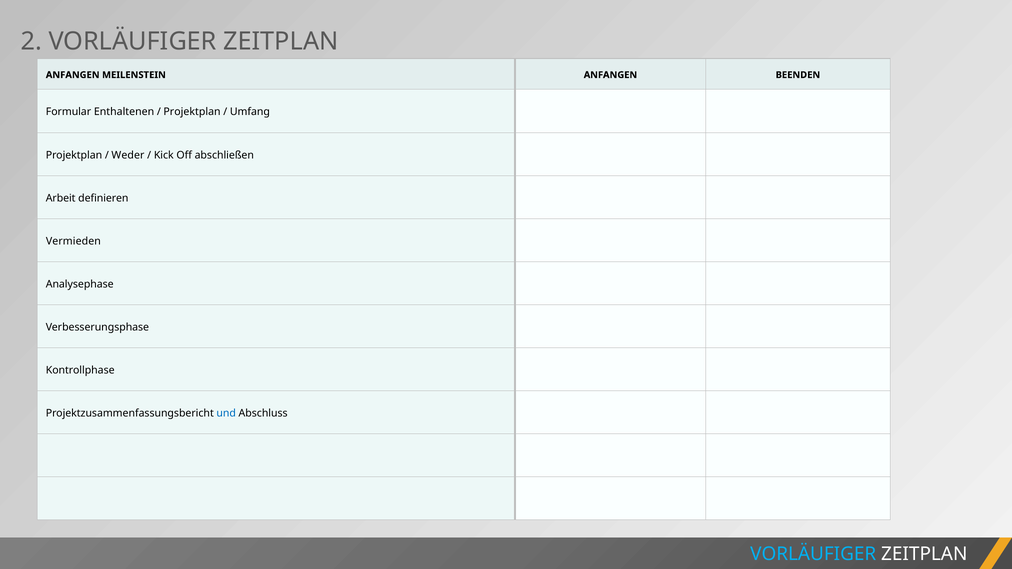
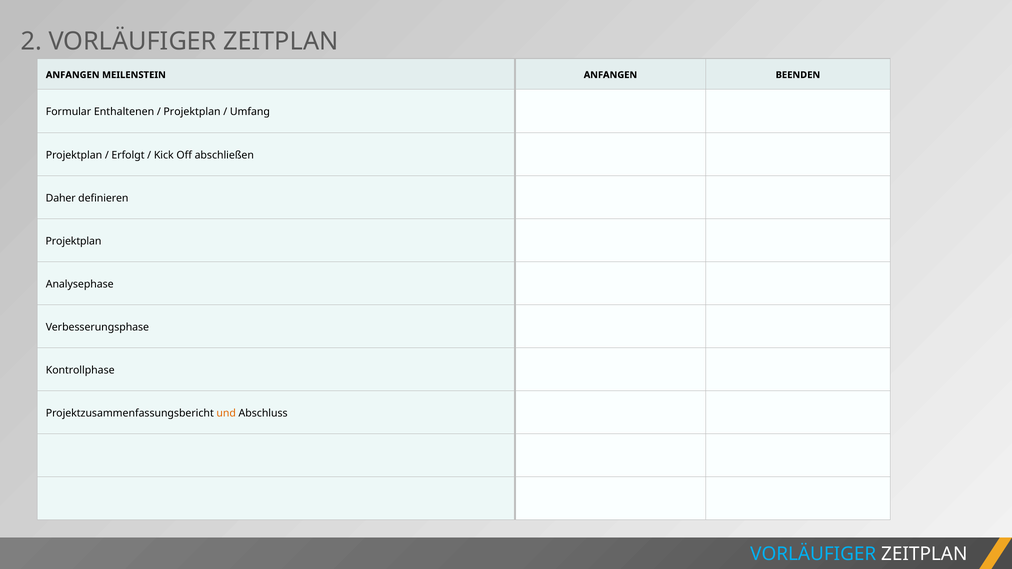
Weder: Weder -> Erfolgt
Arbeit: Arbeit -> Daher
Vermieden at (73, 241): Vermieden -> Projektplan
und colour: blue -> orange
